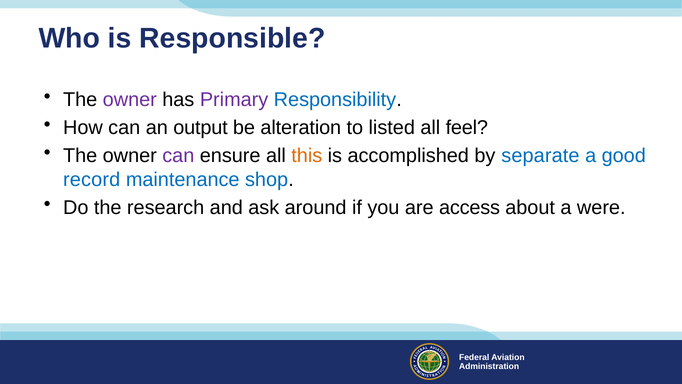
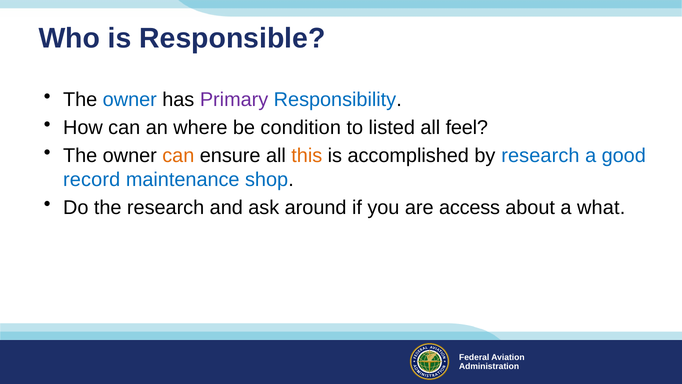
owner at (130, 100) colour: purple -> blue
output: output -> where
alteration: alteration -> condition
can at (178, 156) colour: purple -> orange
by separate: separate -> research
were: were -> what
